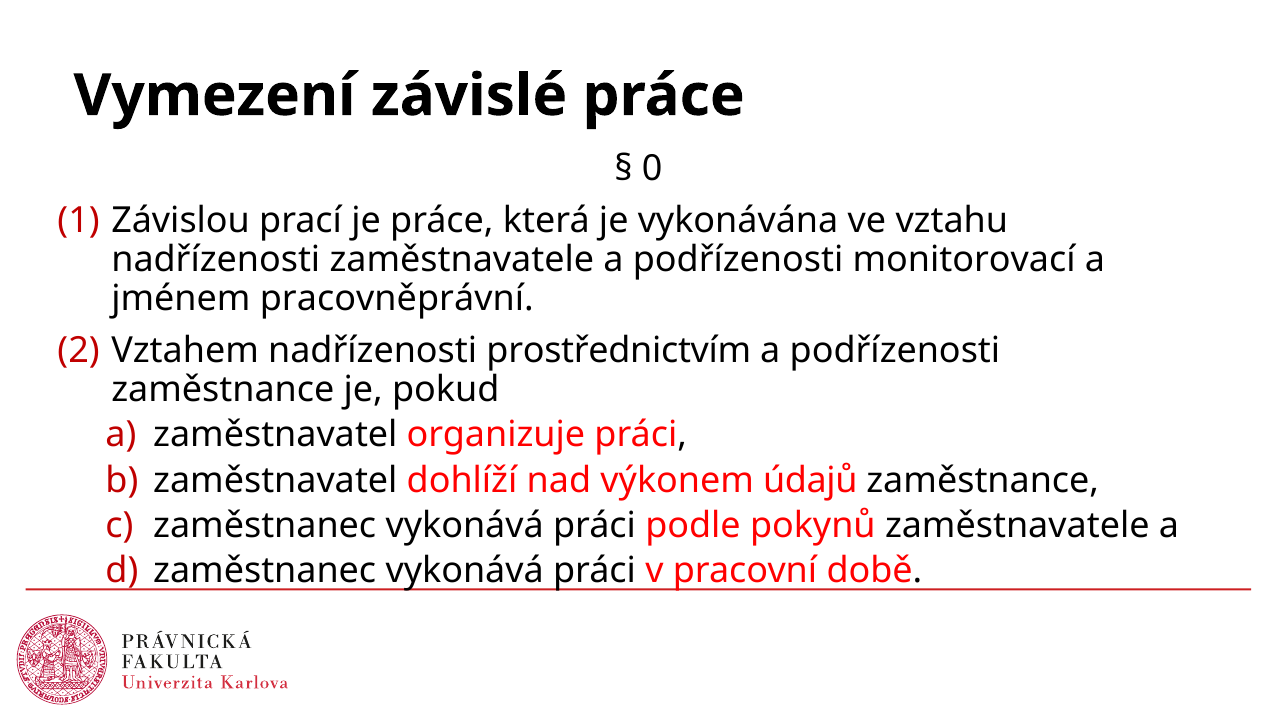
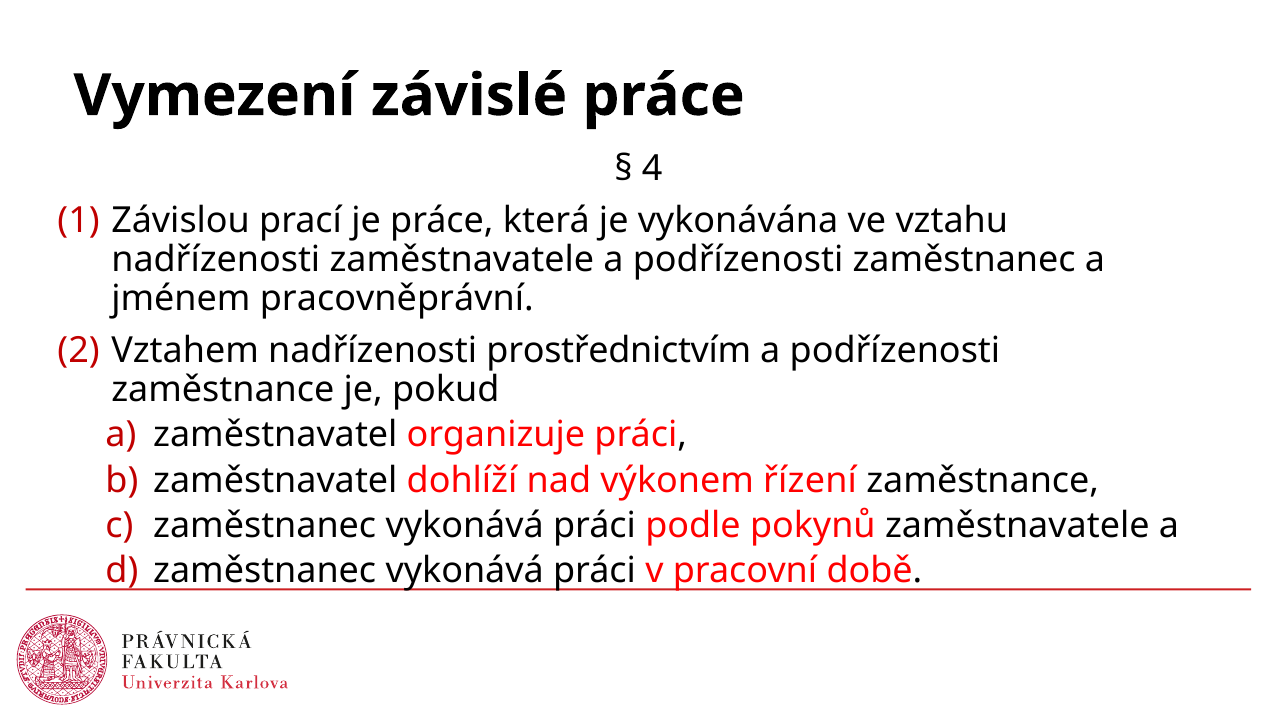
0: 0 -> 4
podřízenosti monitorovací: monitorovací -> zaměstnanec
údajů: údajů -> řízení
